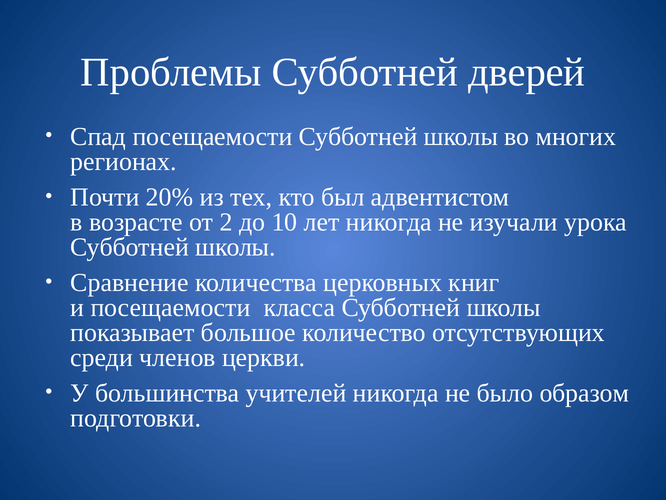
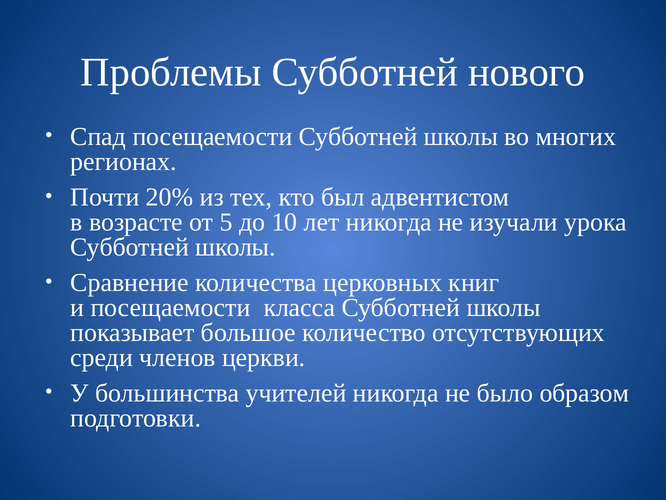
дверей: дверей -> нового
2: 2 -> 5
